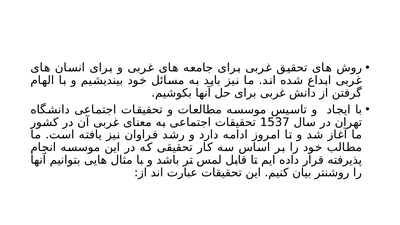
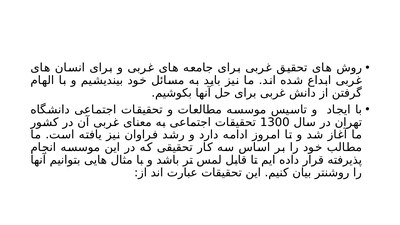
1537: 1537 -> 1300
